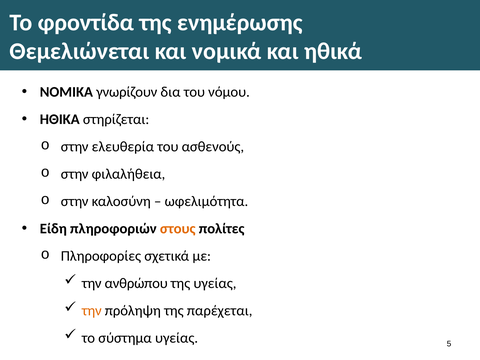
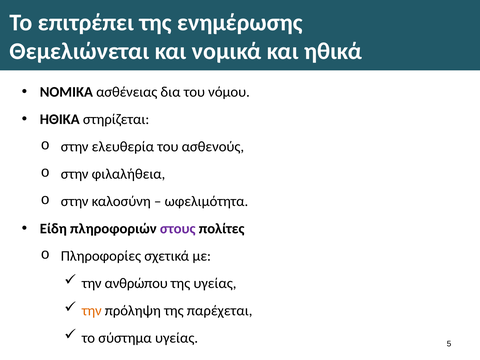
φροντίδα: φροντίδα -> επιτρέπει
γνωρίζουν: γνωρίζουν -> ασθένειας
στους colour: orange -> purple
